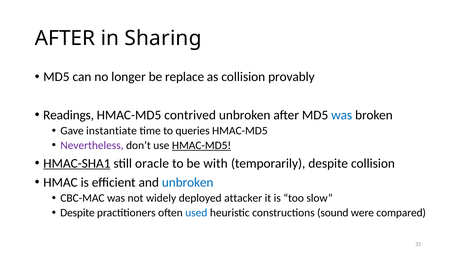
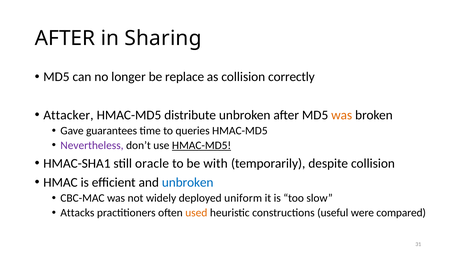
provably: provably -> correctly
Readings: Readings -> Attacker
contrived: contrived -> distribute
was at (342, 115) colour: blue -> orange
instantiate: instantiate -> guarantees
HMAC-SHA1 underline: present -> none
attacker: attacker -> uniform
Despite at (77, 213): Despite -> Attacks
used colour: blue -> orange
sound: sound -> useful
